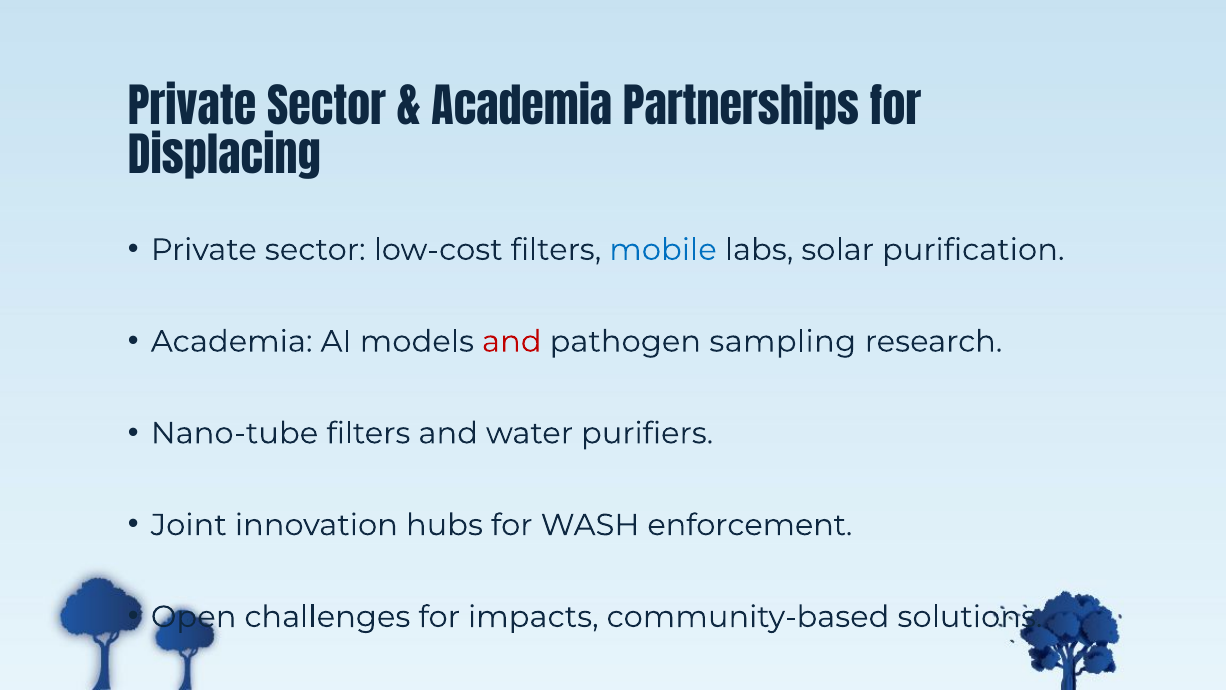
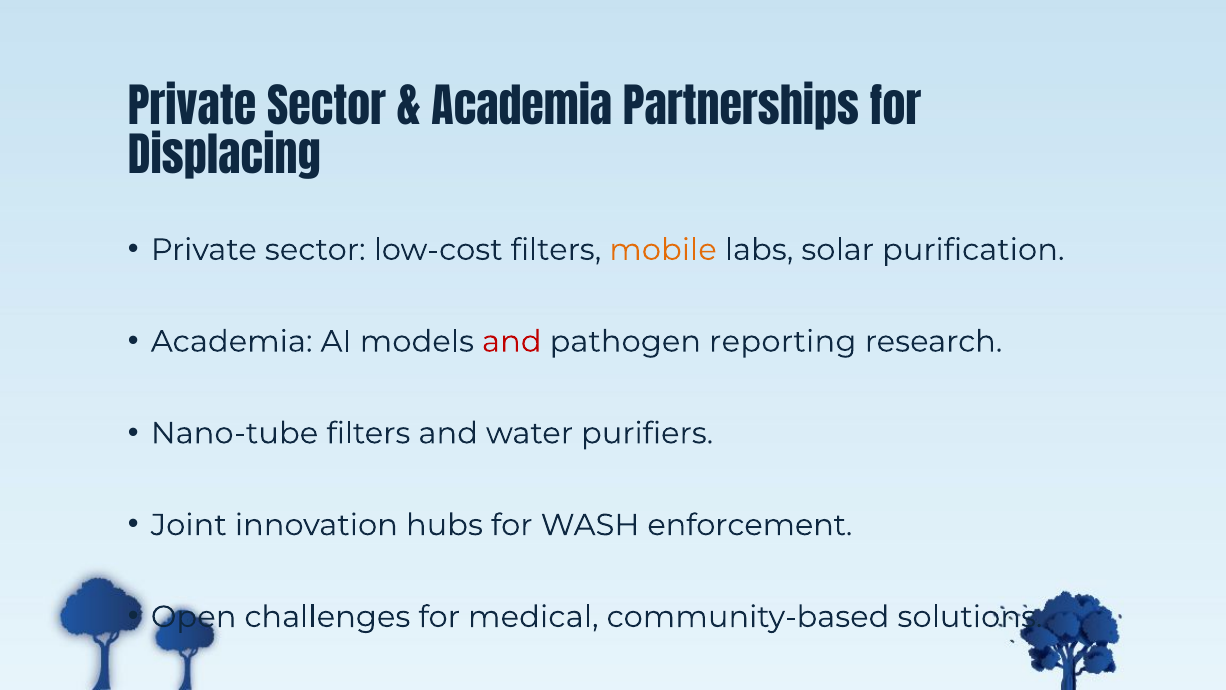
mobile colour: blue -> orange
sampling: sampling -> reporting
impacts: impacts -> medical
